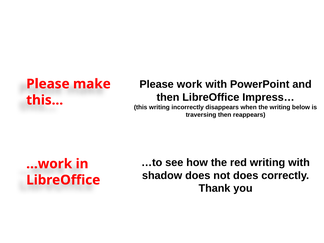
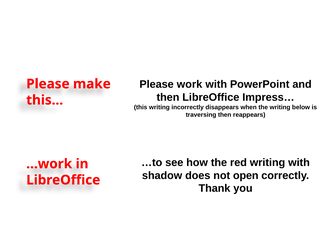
not does: does -> open
